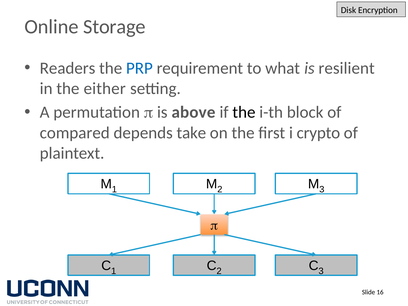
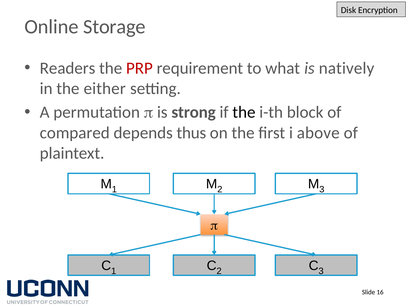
PRP colour: blue -> red
resilient: resilient -> natively
above: above -> strong
take: take -> thus
crypto: crypto -> above
